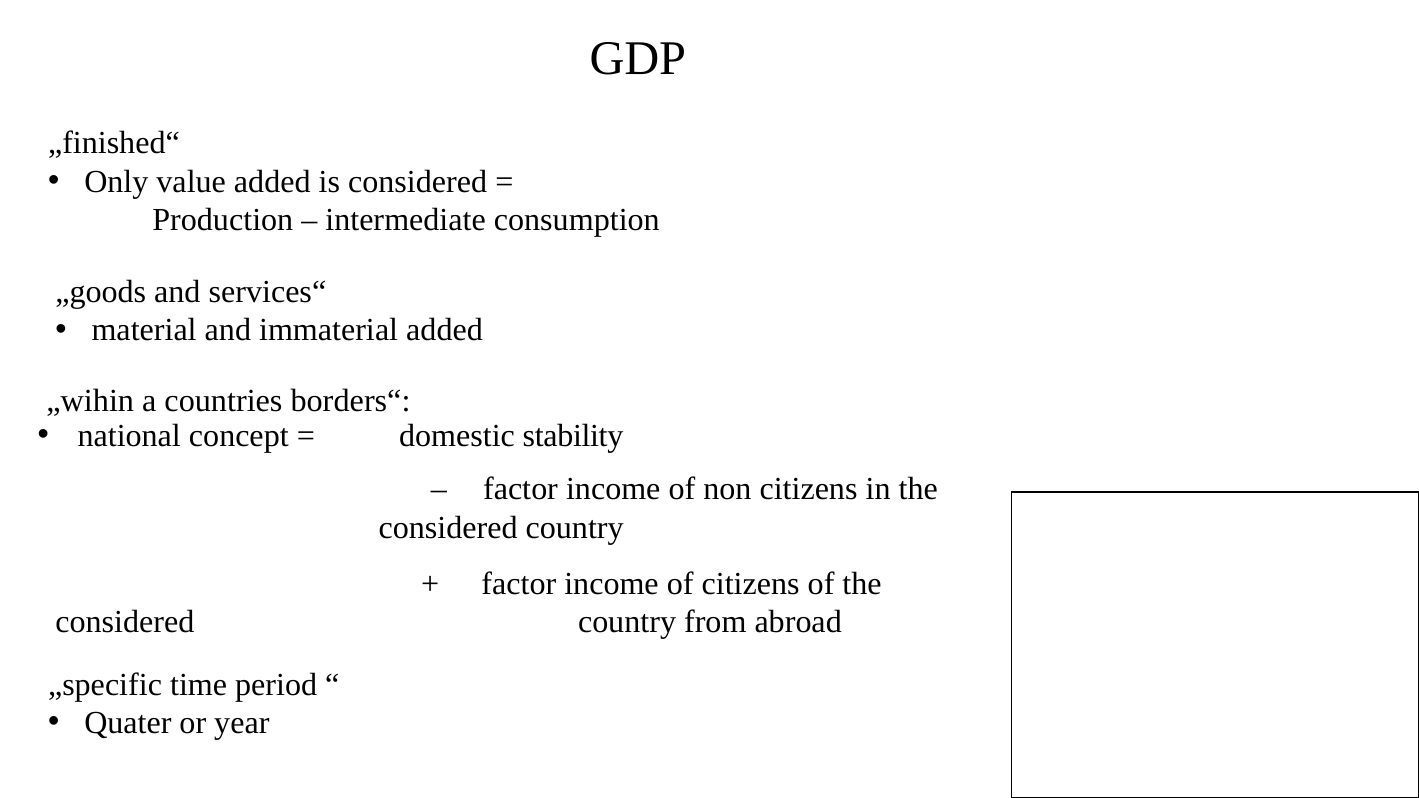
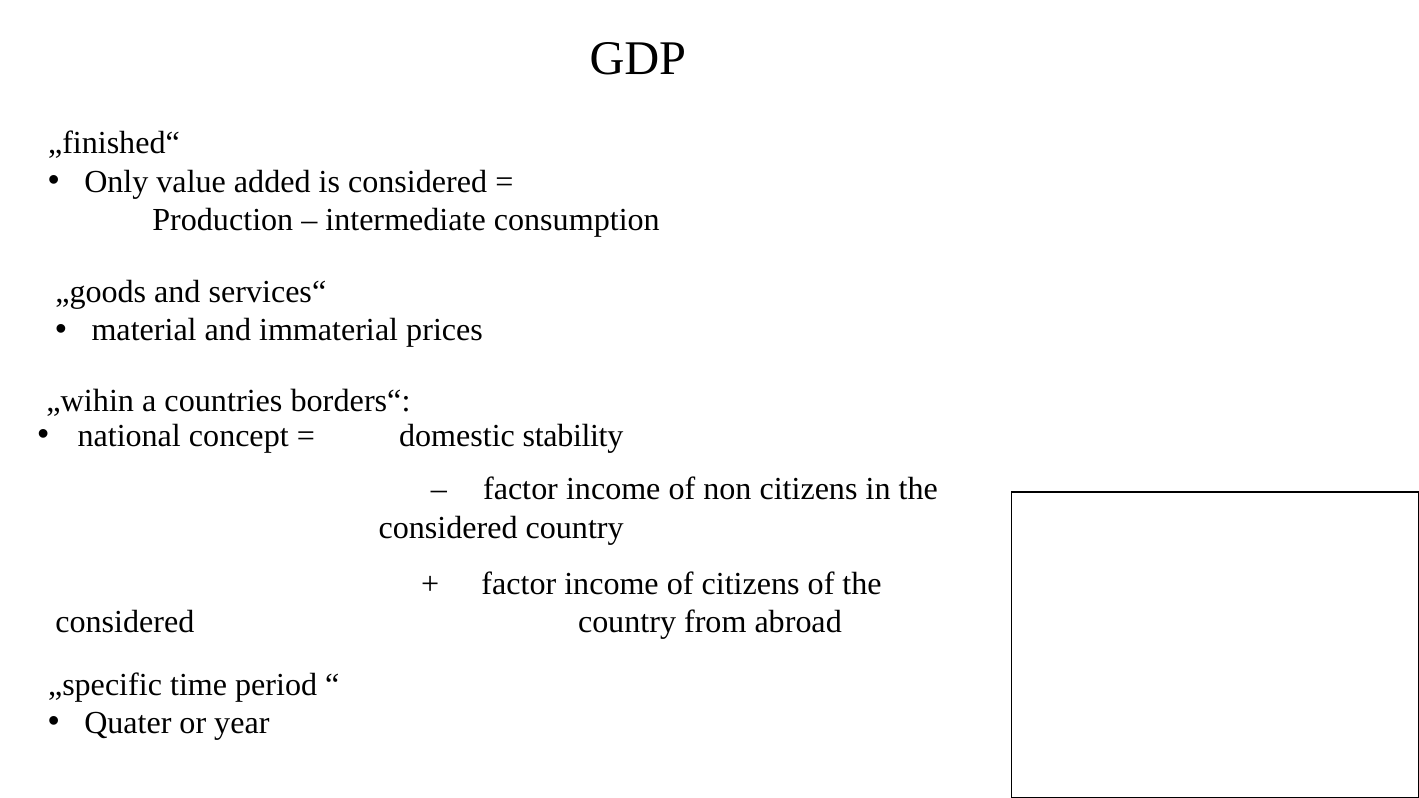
immaterial added: added -> prices
